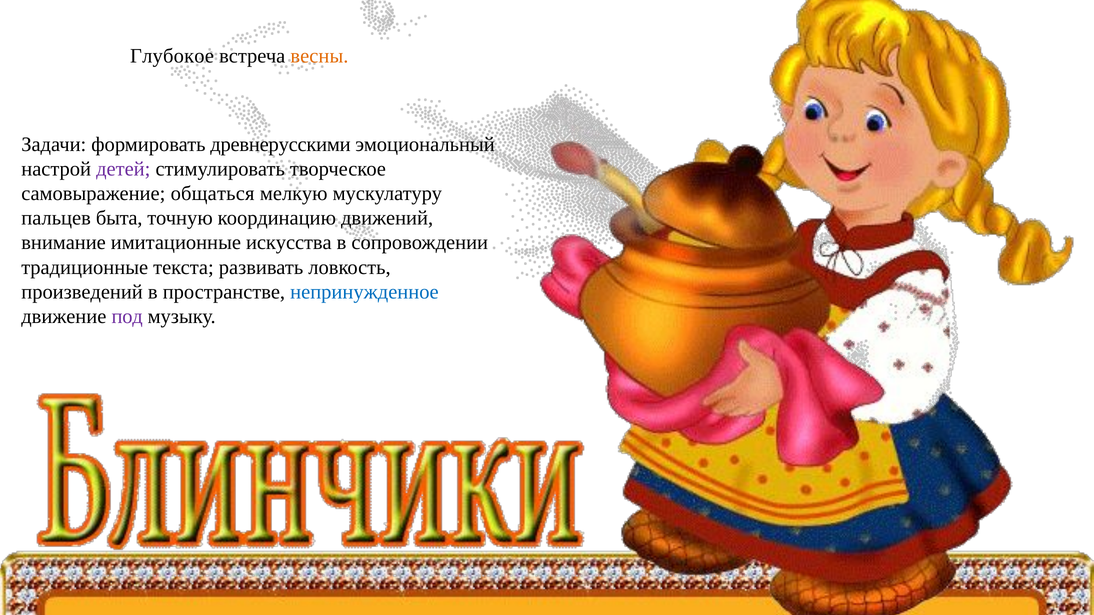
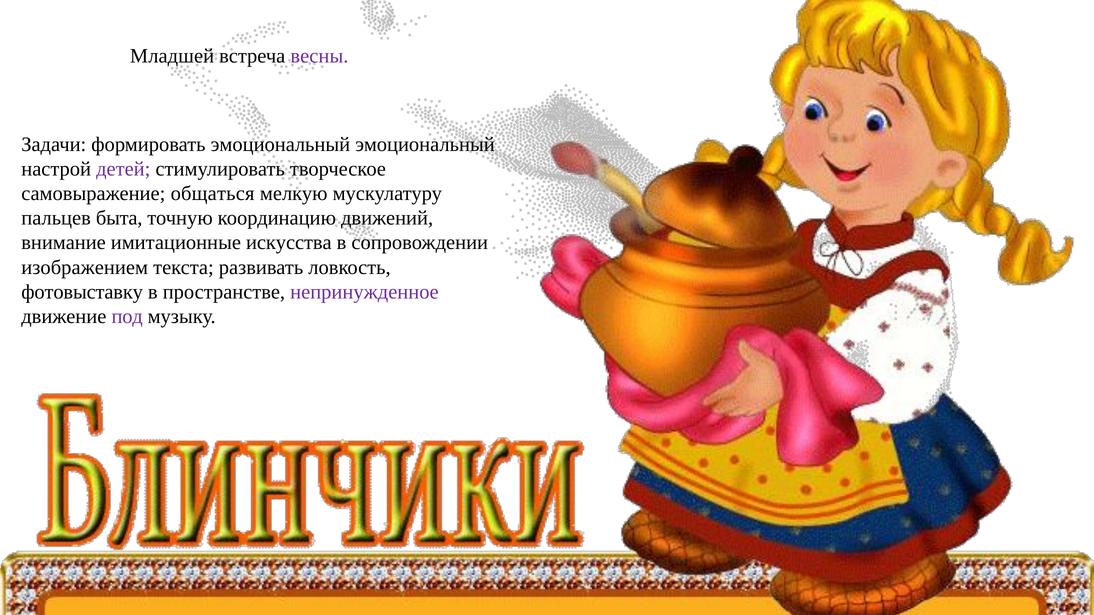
Глубокое: Глубокое -> Младшей
весны colour: orange -> purple
формировать древнерусскими: древнерусскими -> эмоциональный
традиционные: традиционные -> изображением
произведений: произведений -> фотовыставку
непринужденное colour: blue -> purple
